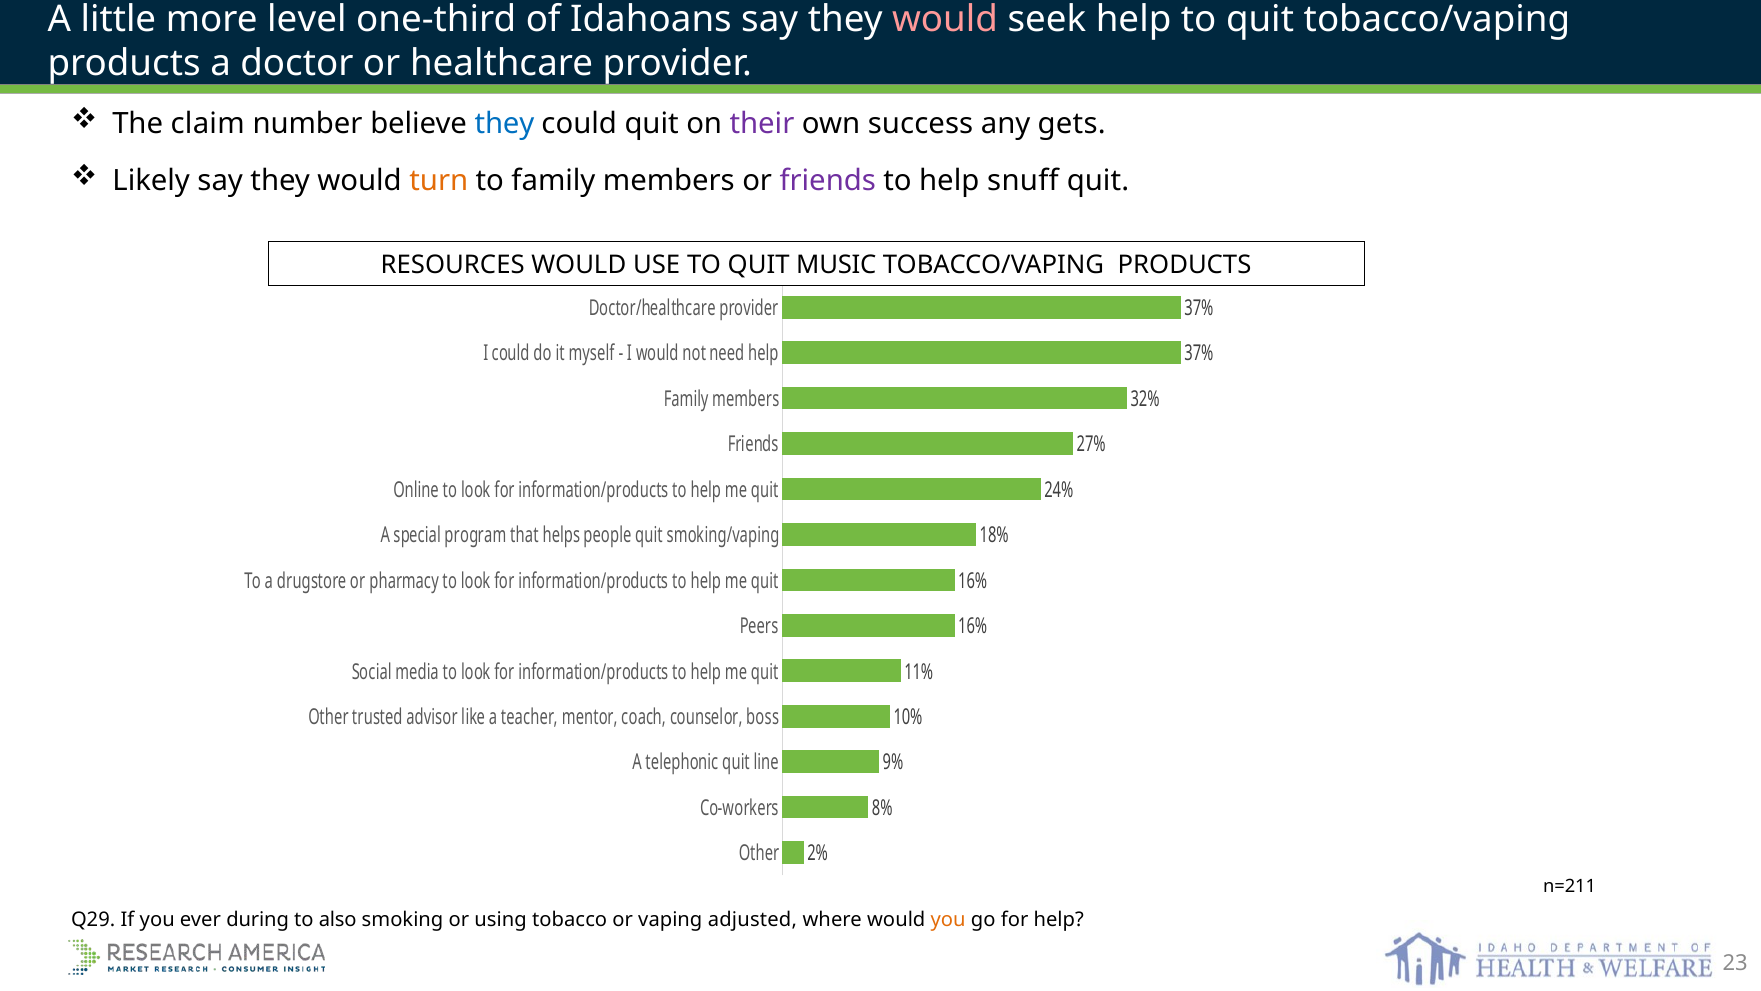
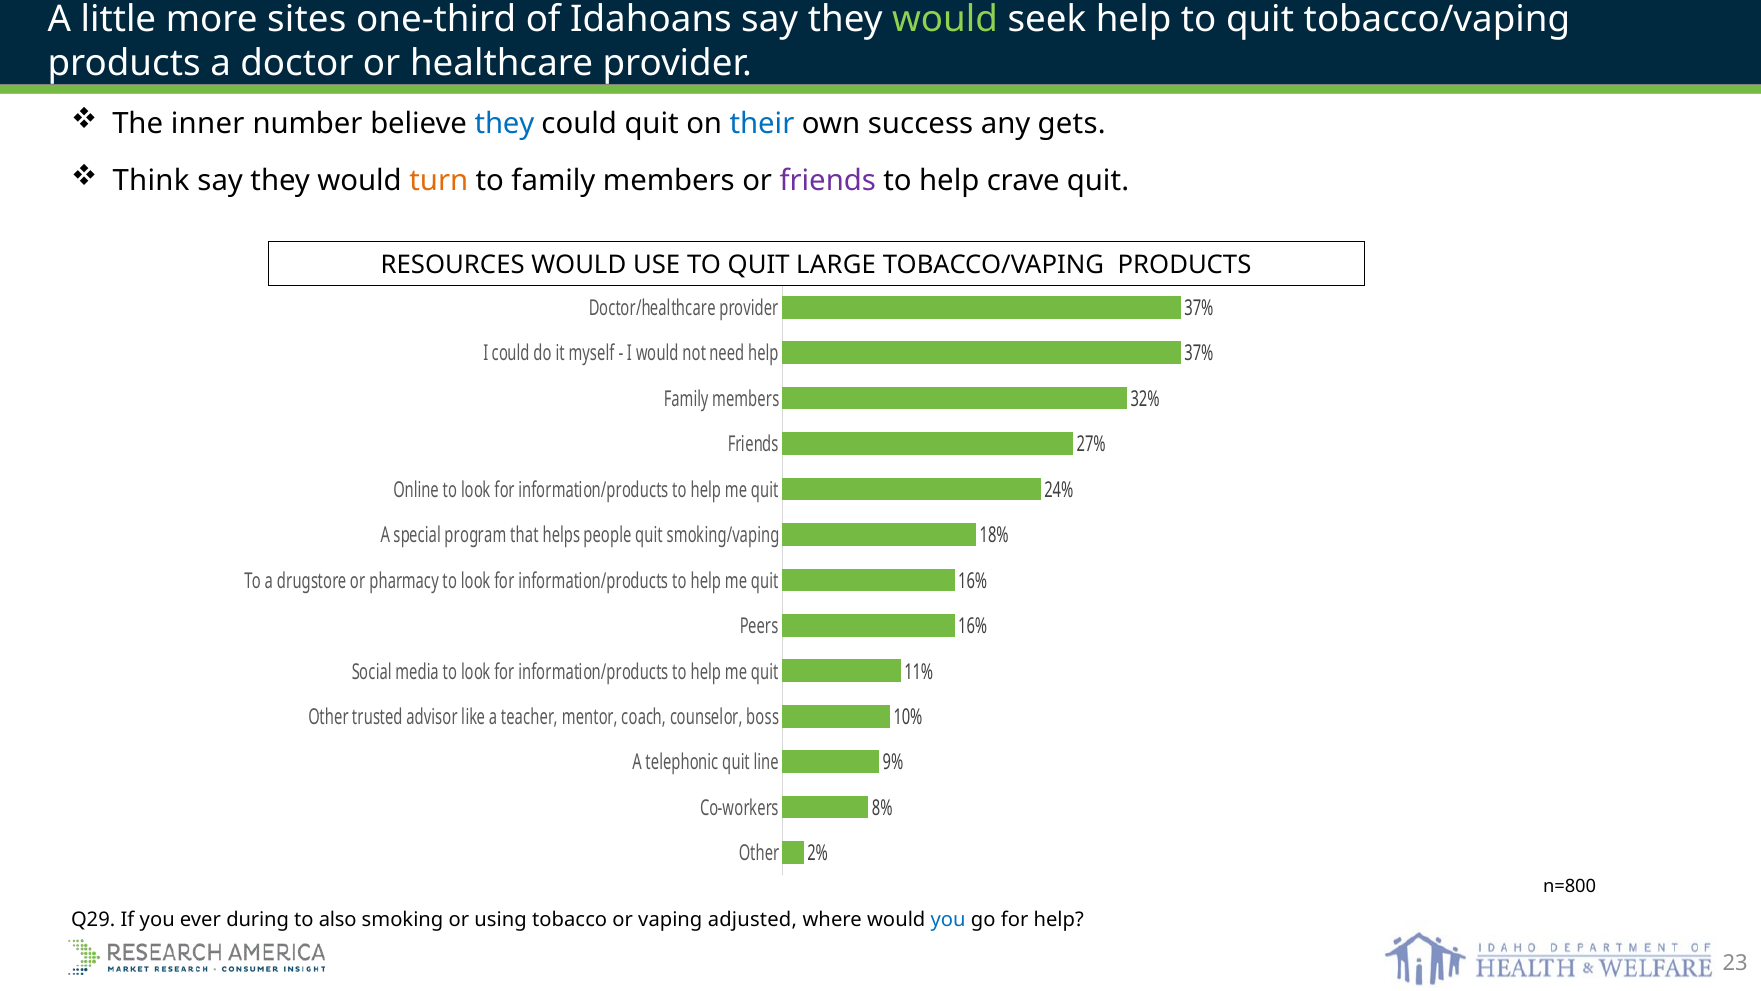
level: level -> sites
would at (945, 19) colour: pink -> light green
claim: claim -> inner
their colour: purple -> blue
Likely: Likely -> Think
snuff: snuff -> crave
MUSIC: MUSIC -> LARGE
n=211: n=211 -> n=800
you at (948, 919) colour: orange -> blue
